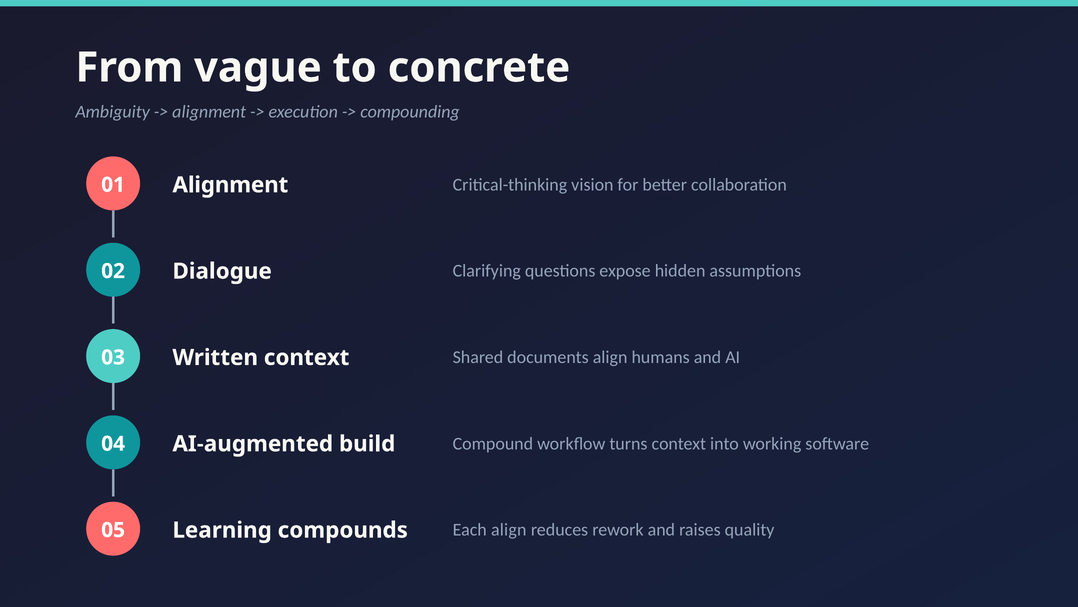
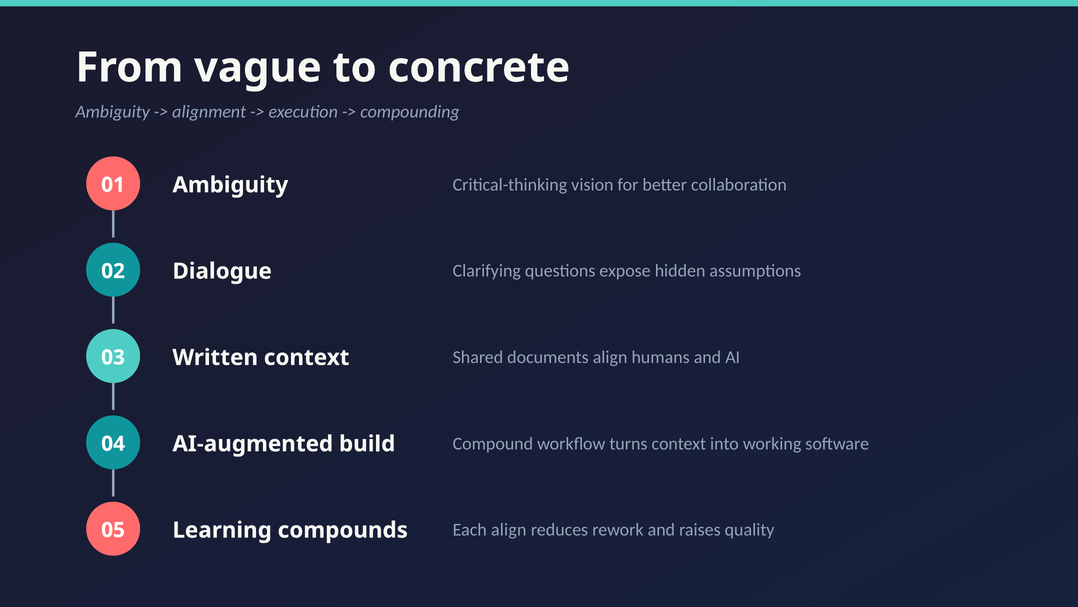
01 Alignment: Alignment -> Ambiguity
